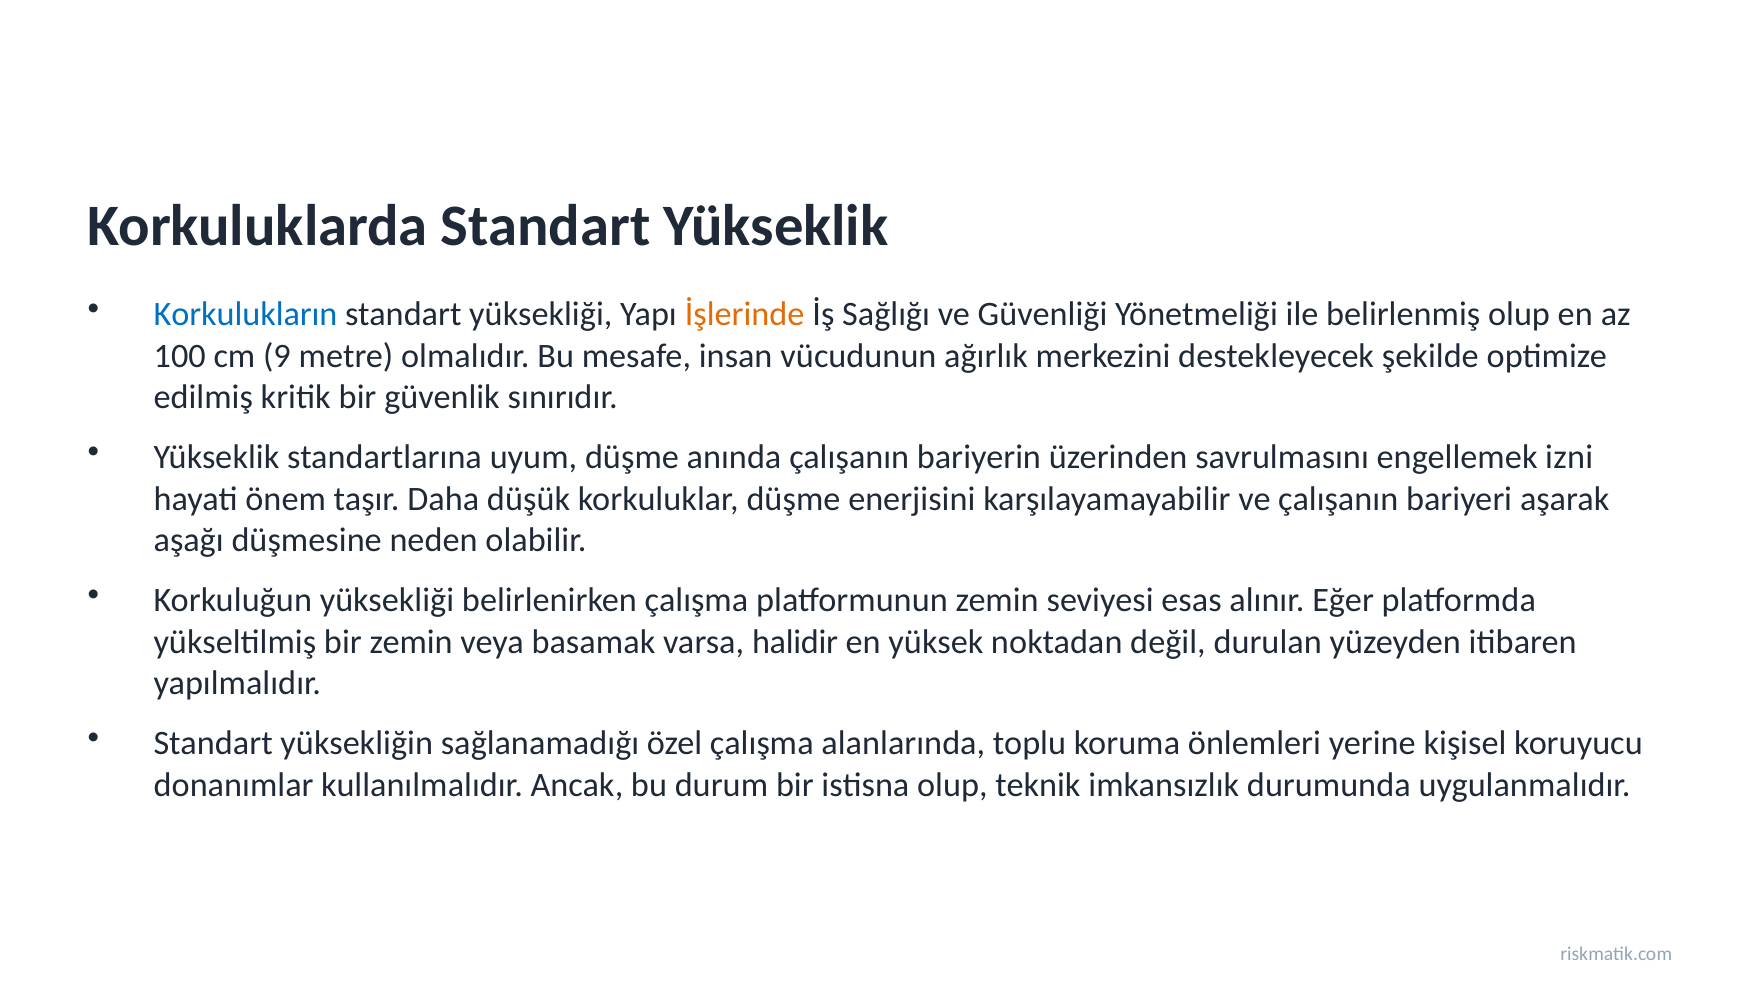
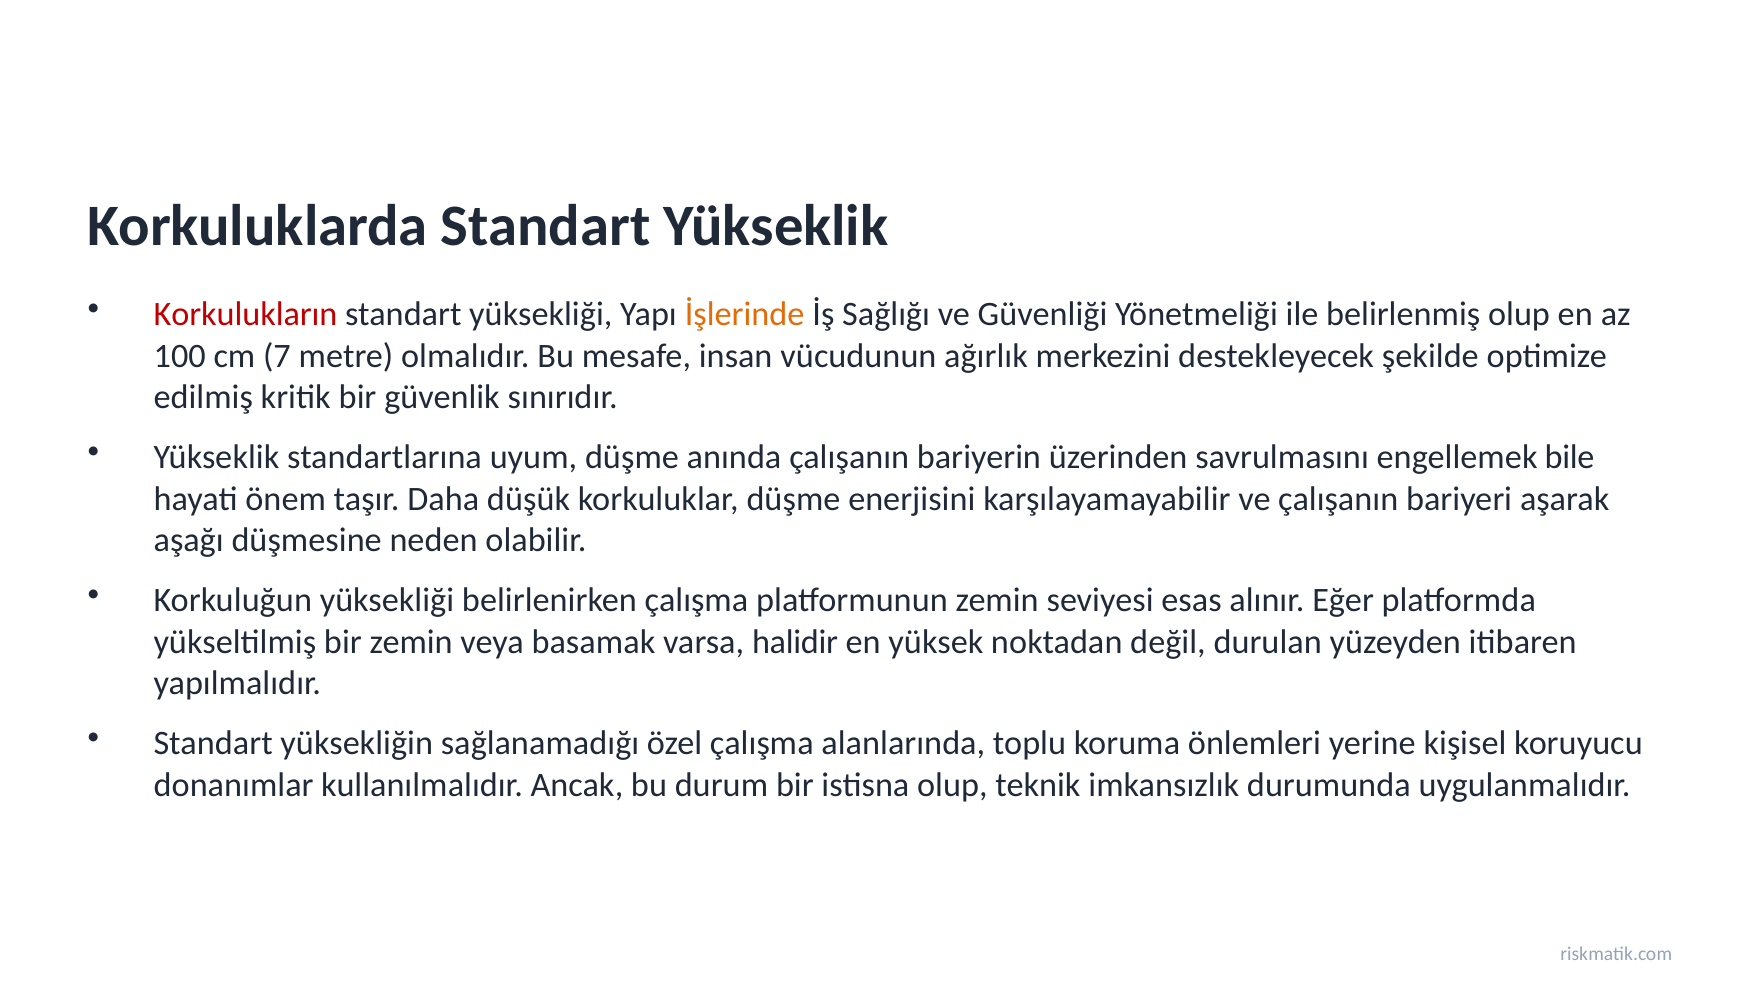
Korkulukların colour: blue -> red
9: 9 -> 7
izni: izni -> bile
